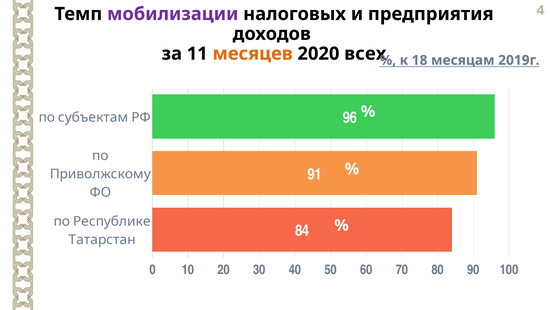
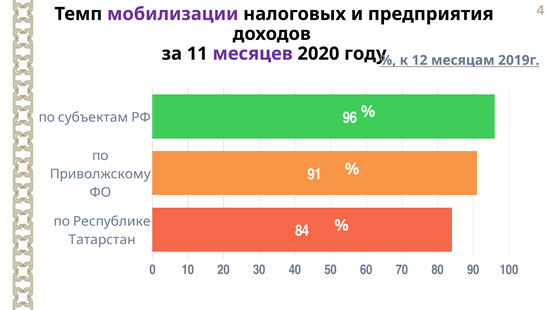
месяцев colour: orange -> purple
всех: всех -> году
18: 18 -> 12
